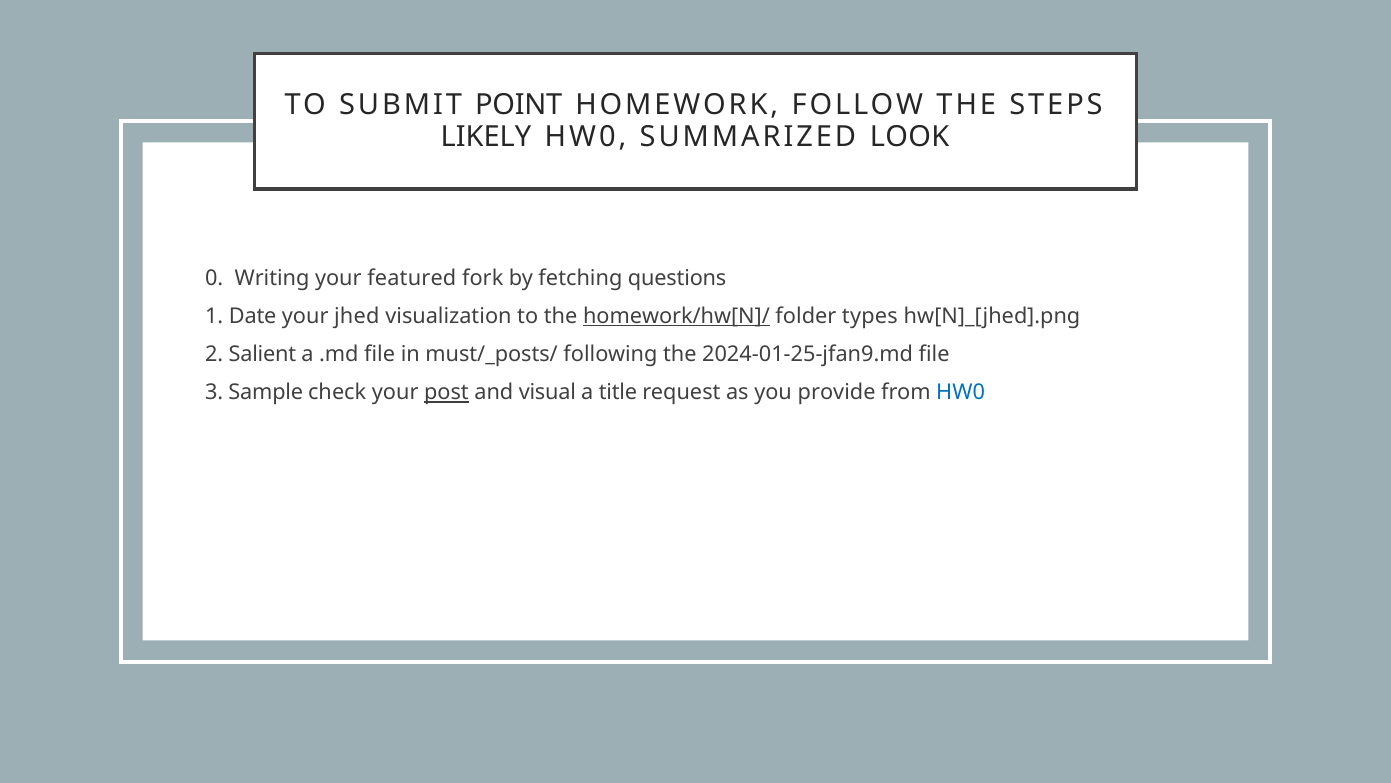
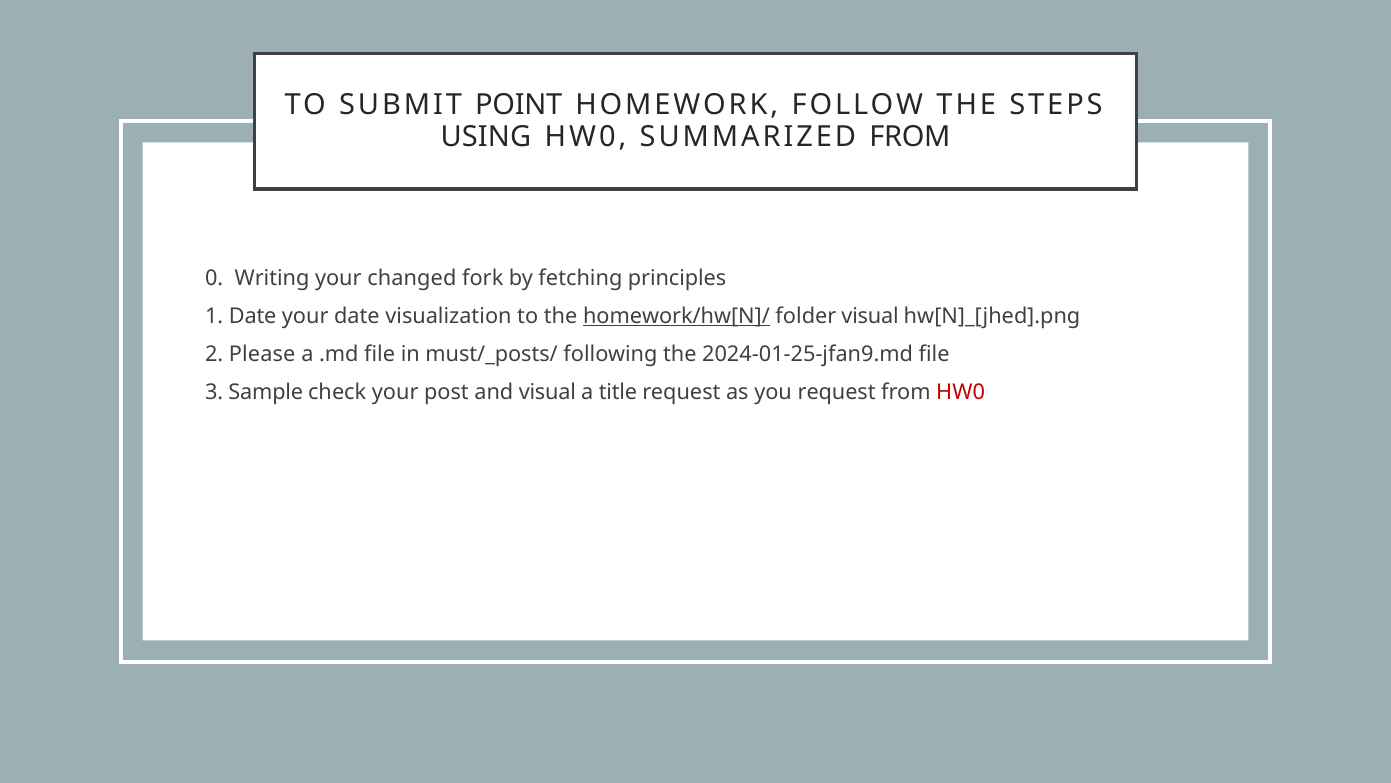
LIKELY: LIKELY -> USING
SUMMARIZED LOOK: LOOK -> FROM
featured: featured -> changed
questions: questions -> principles
your jhed: jhed -> date
folder types: types -> visual
Salient: Salient -> Please
post underline: present -> none
you provide: provide -> request
HW0 at (961, 392) colour: blue -> red
